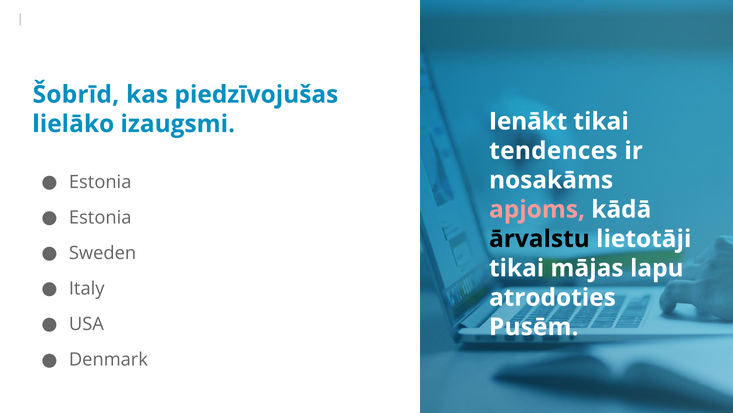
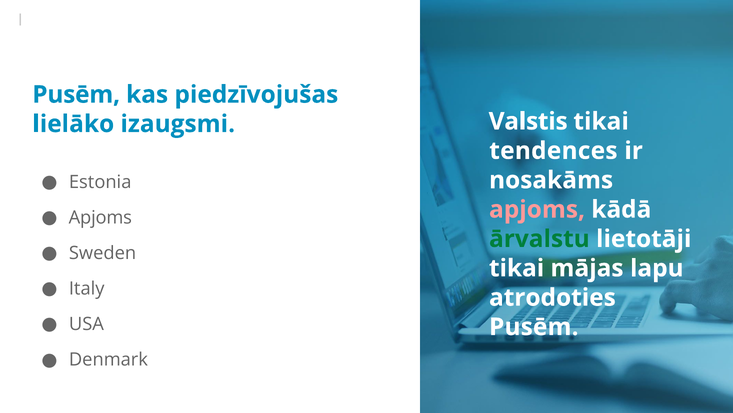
Šobrīd at (76, 94): Šobrīd -> Pusēm
Ienākt: Ienākt -> Valstis
Estonia at (100, 217): Estonia -> Apjoms
ārvalstu colour: black -> green
